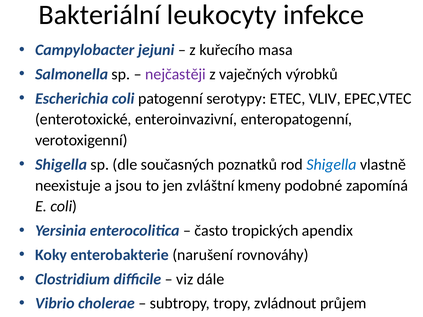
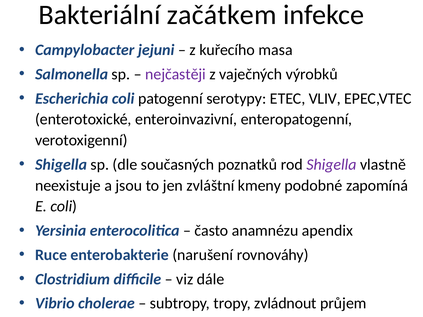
leukocyty: leukocyty -> začátkem
Shigella at (331, 165) colour: blue -> purple
tropických: tropických -> anamnézu
Koky: Koky -> Ruce
